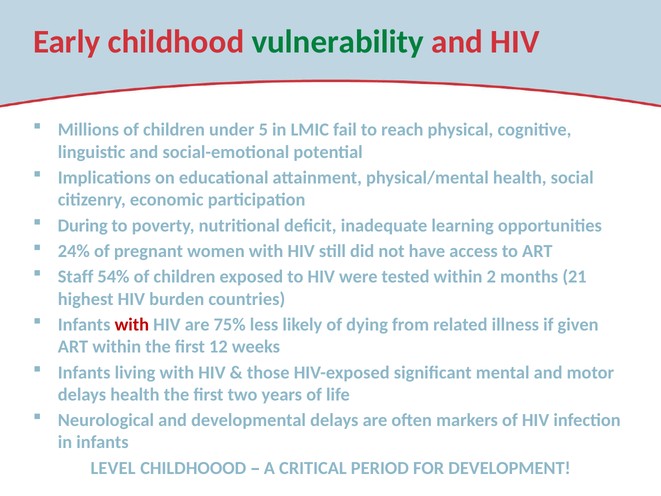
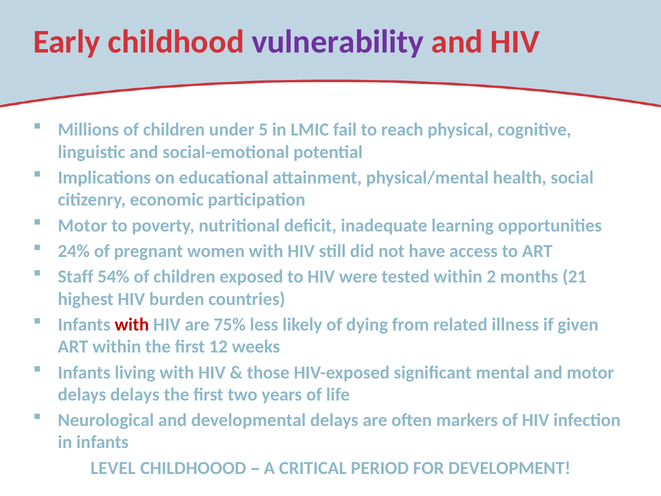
vulnerability colour: green -> purple
During at (83, 225): During -> Motor
delays health: health -> delays
